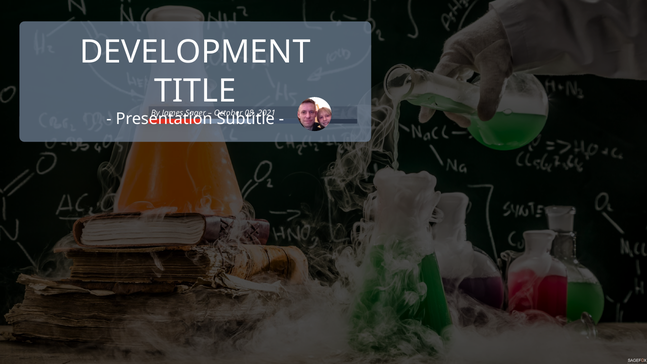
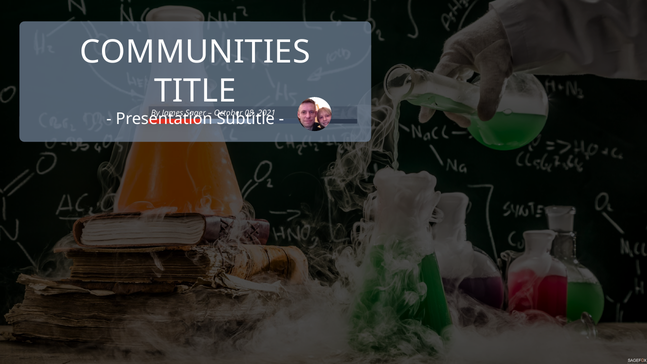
DEVELOPMENT: DEVELOPMENT -> COMMUNITIES
